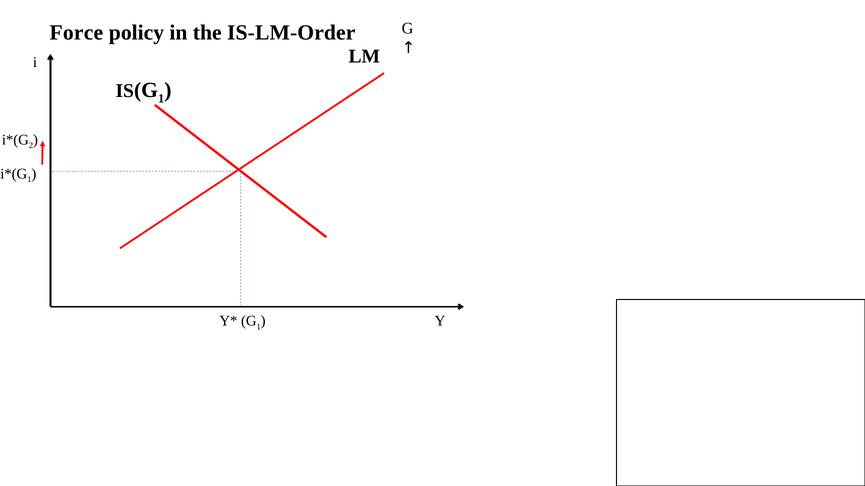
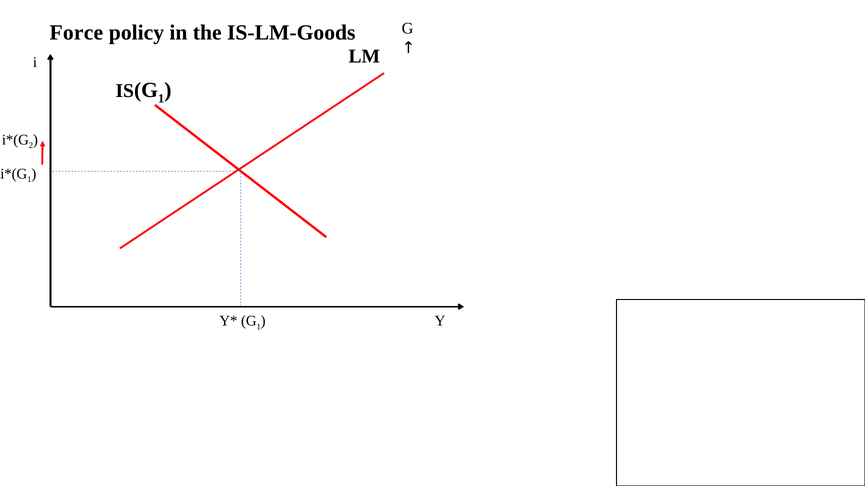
IS-LM-Order: IS-LM-Order -> IS-LM-Goods
